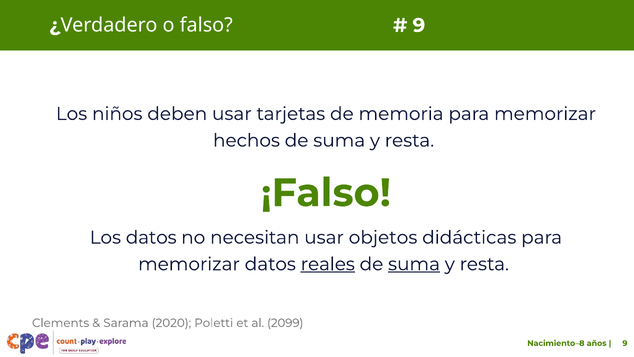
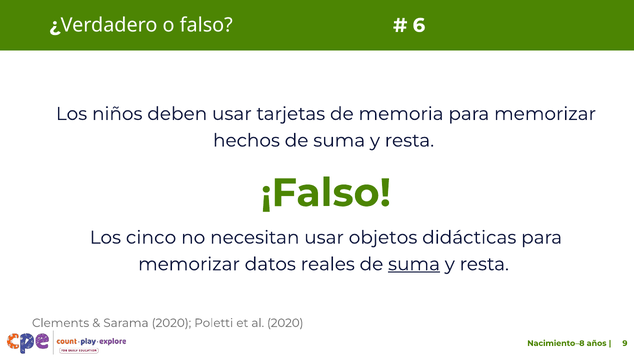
9 at (419, 25): 9 -> 6
Los datos: datos -> cinco
reales underline: present -> none
al 2099: 2099 -> 2020
